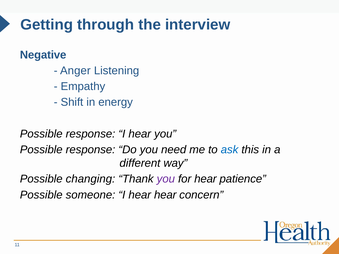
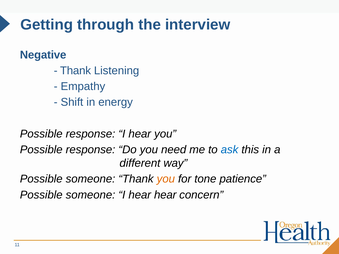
Anger at (75, 71): Anger -> Thank
changing at (90, 179): changing -> someone
you at (166, 179) colour: purple -> orange
for hear: hear -> tone
